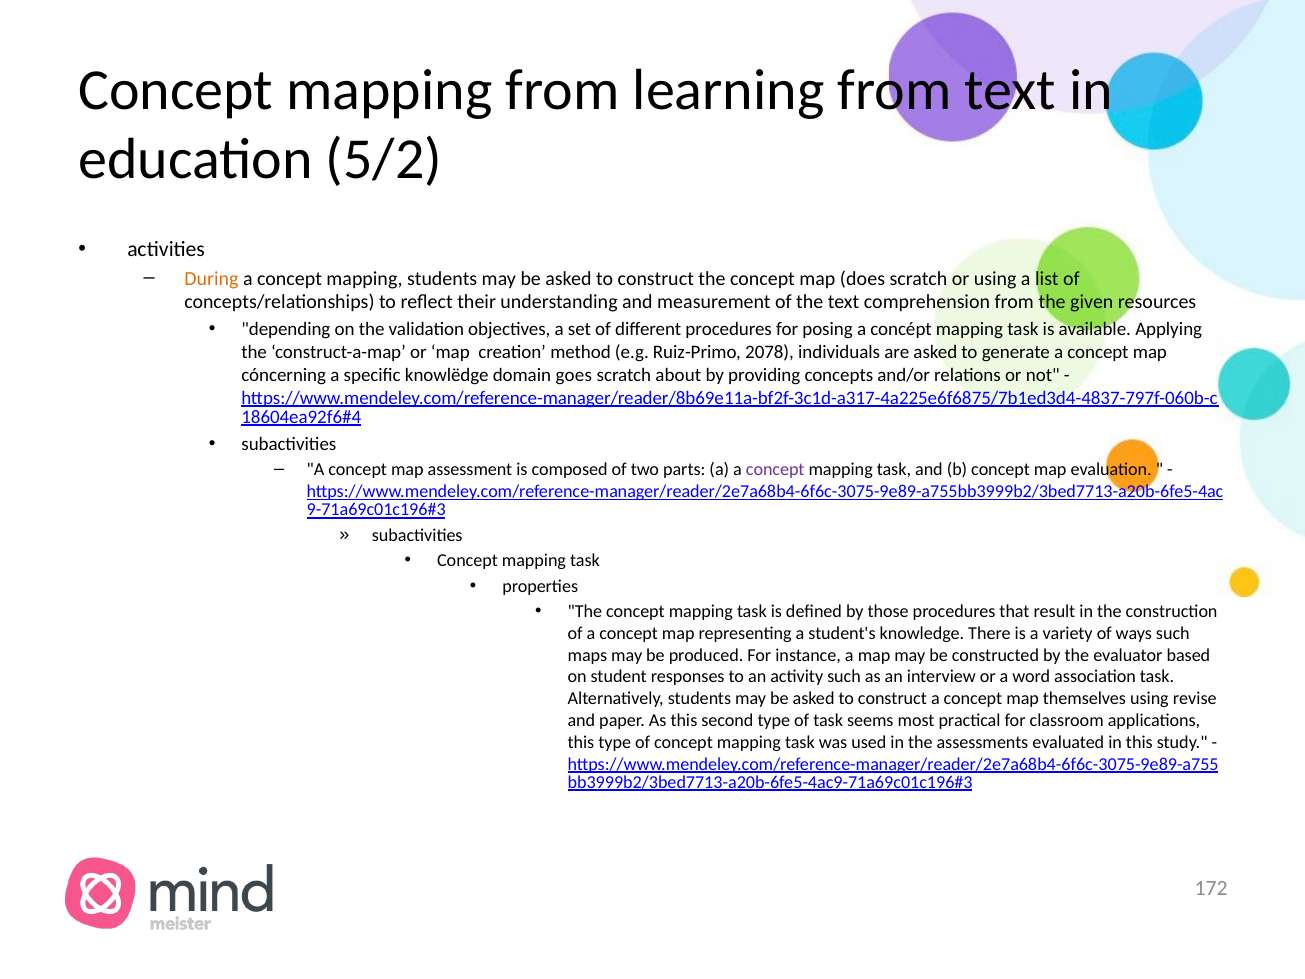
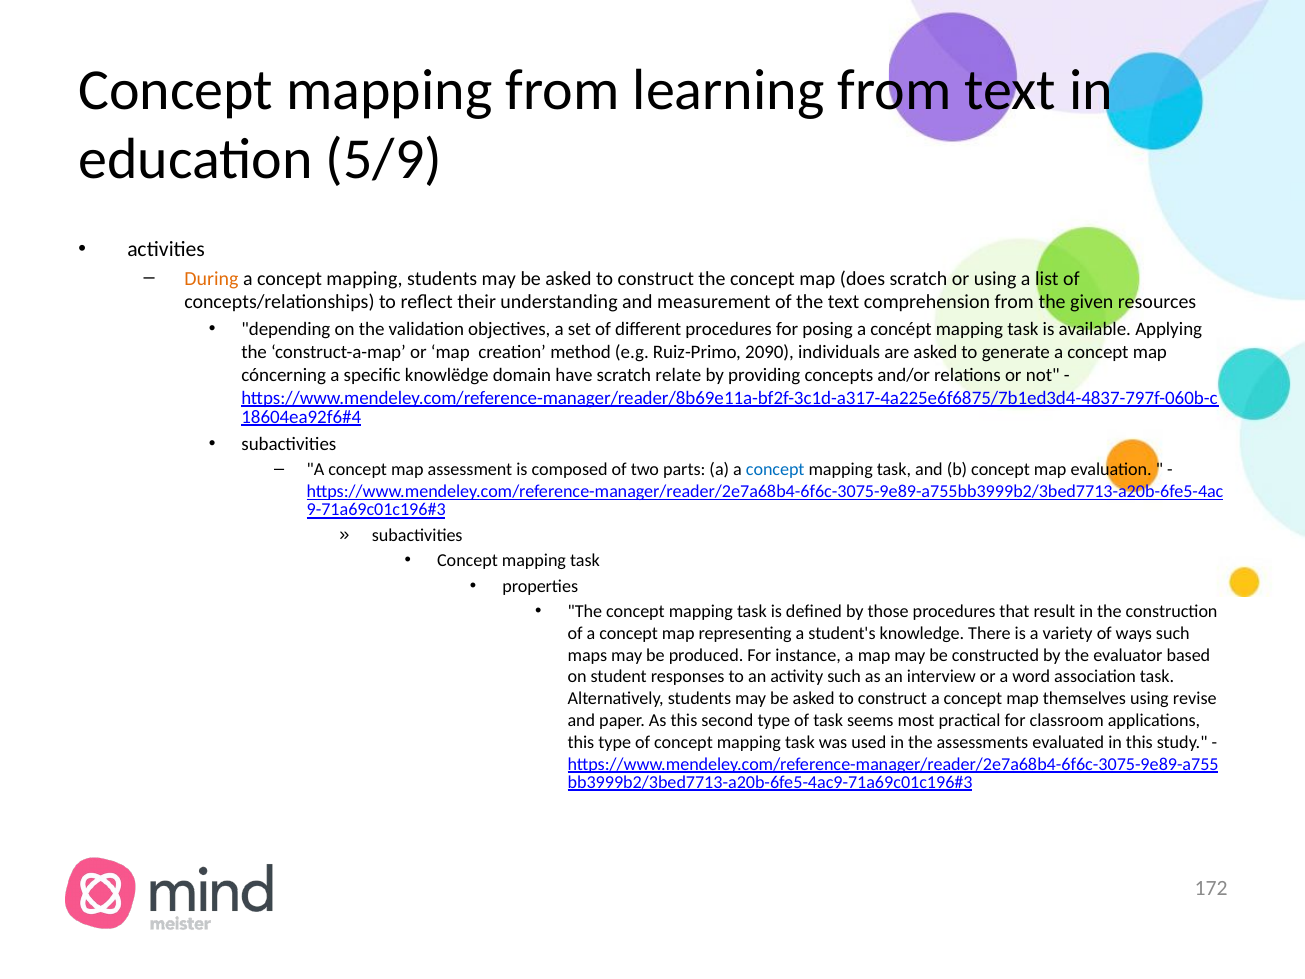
5/2: 5/2 -> 5/9
2078: 2078 -> 2090
goes: goes -> have
about: about -> relate
concept at (775, 470) colour: purple -> blue
